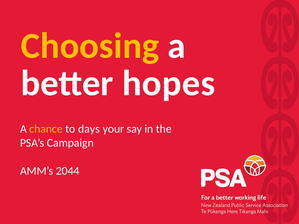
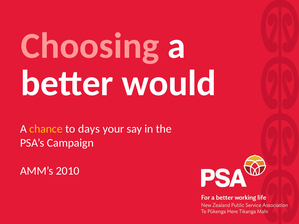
Choosing colour: yellow -> pink
hopes: hopes -> would
2044: 2044 -> 2010
